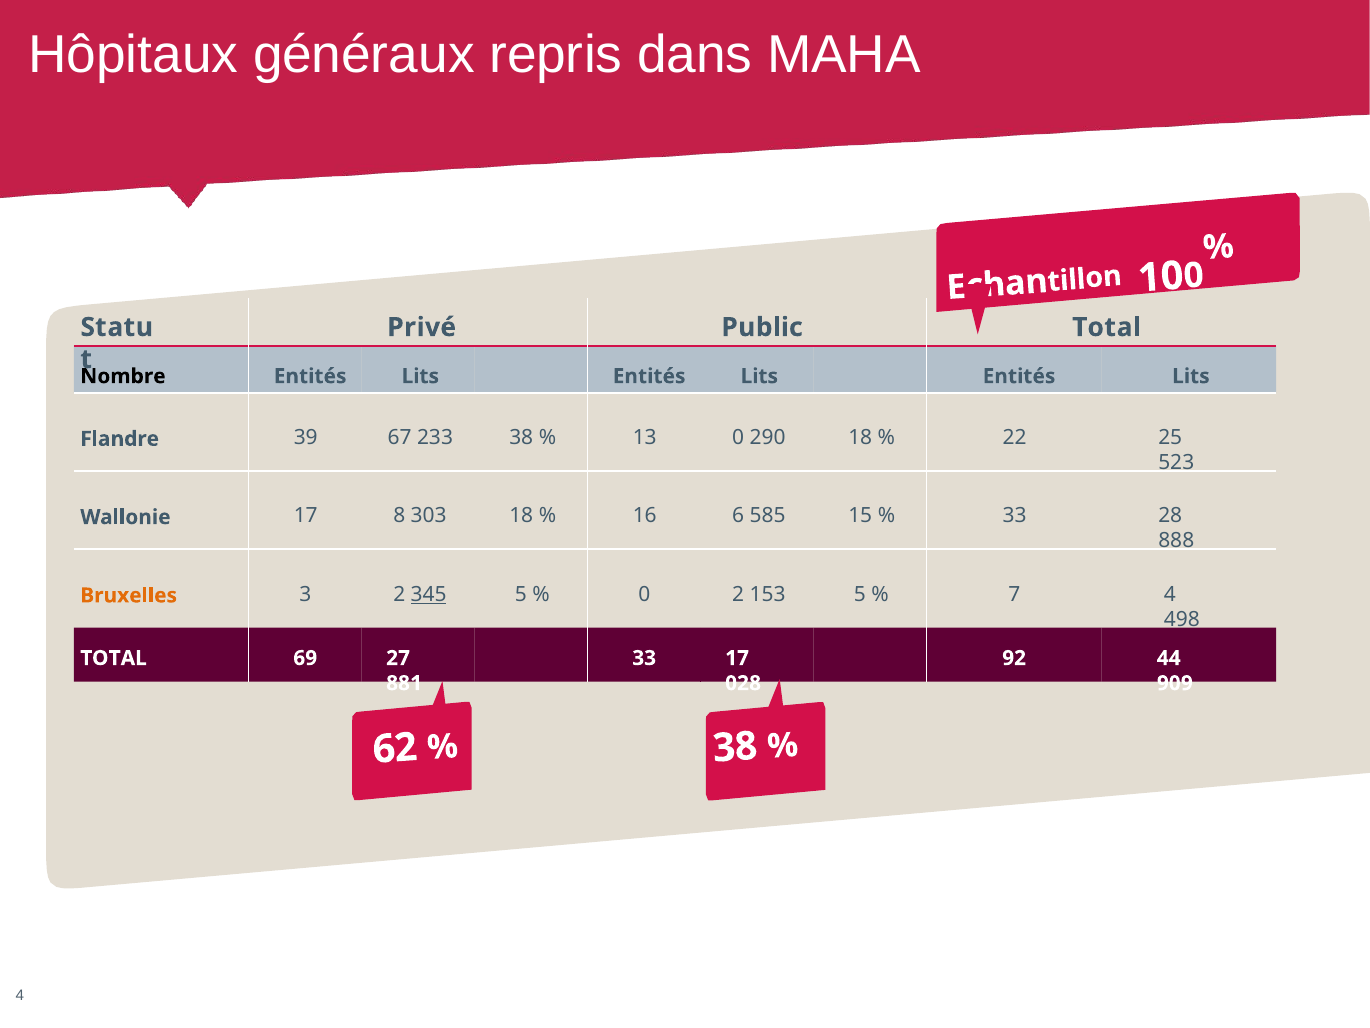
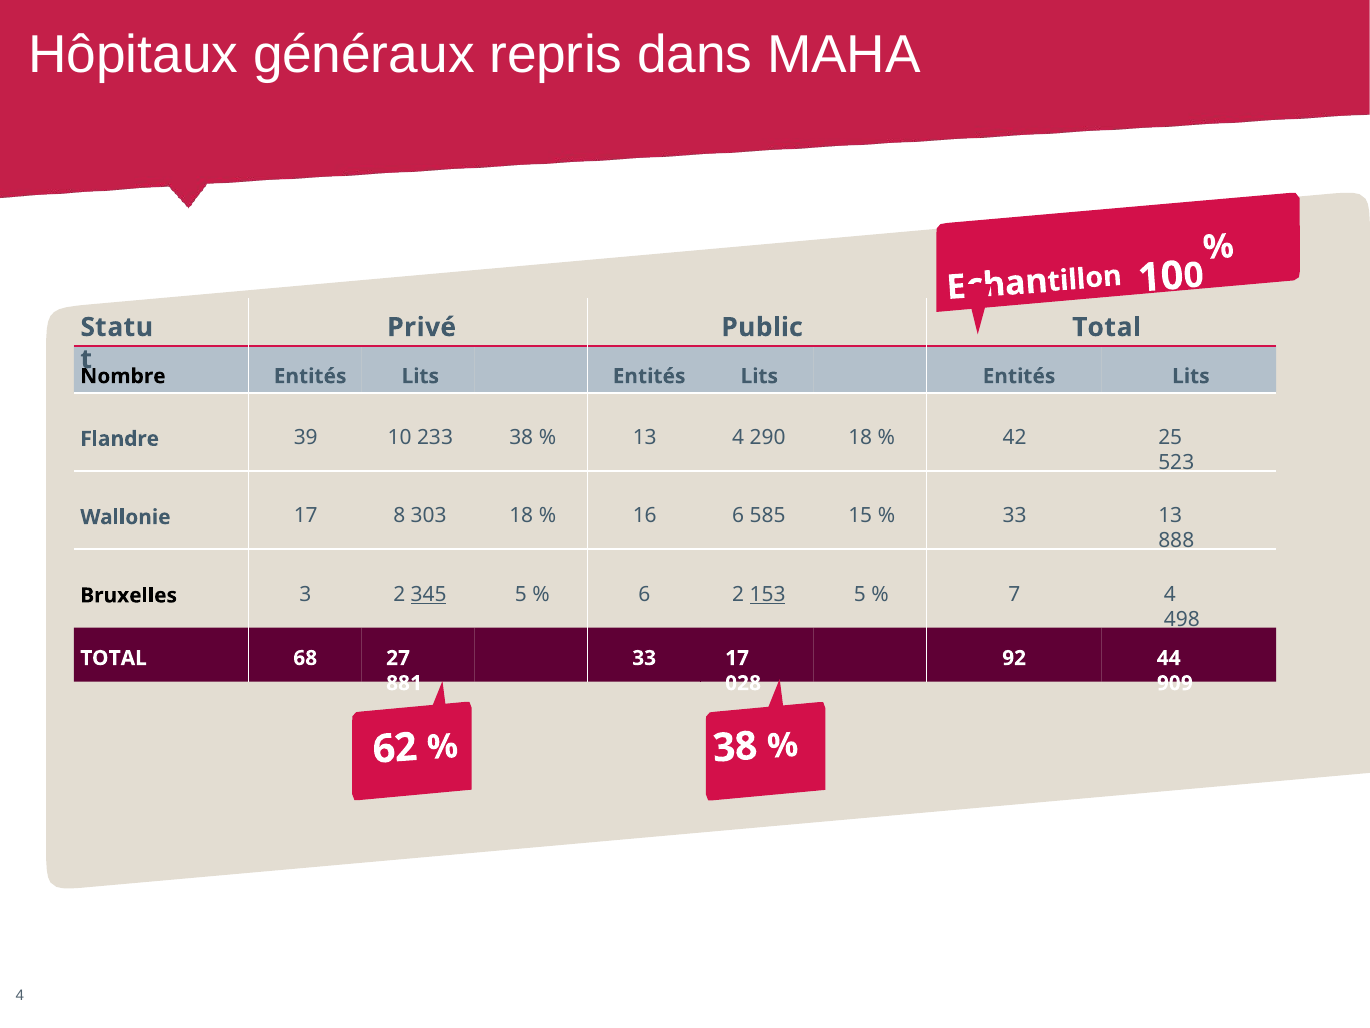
67: 67 -> 10
13 0: 0 -> 4
22: 22 -> 42
33 28: 28 -> 13
Bruxelles colour: orange -> black
0 at (644, 594): 0 -> 6
153 underline: none -> present
69: 69 -> 68
